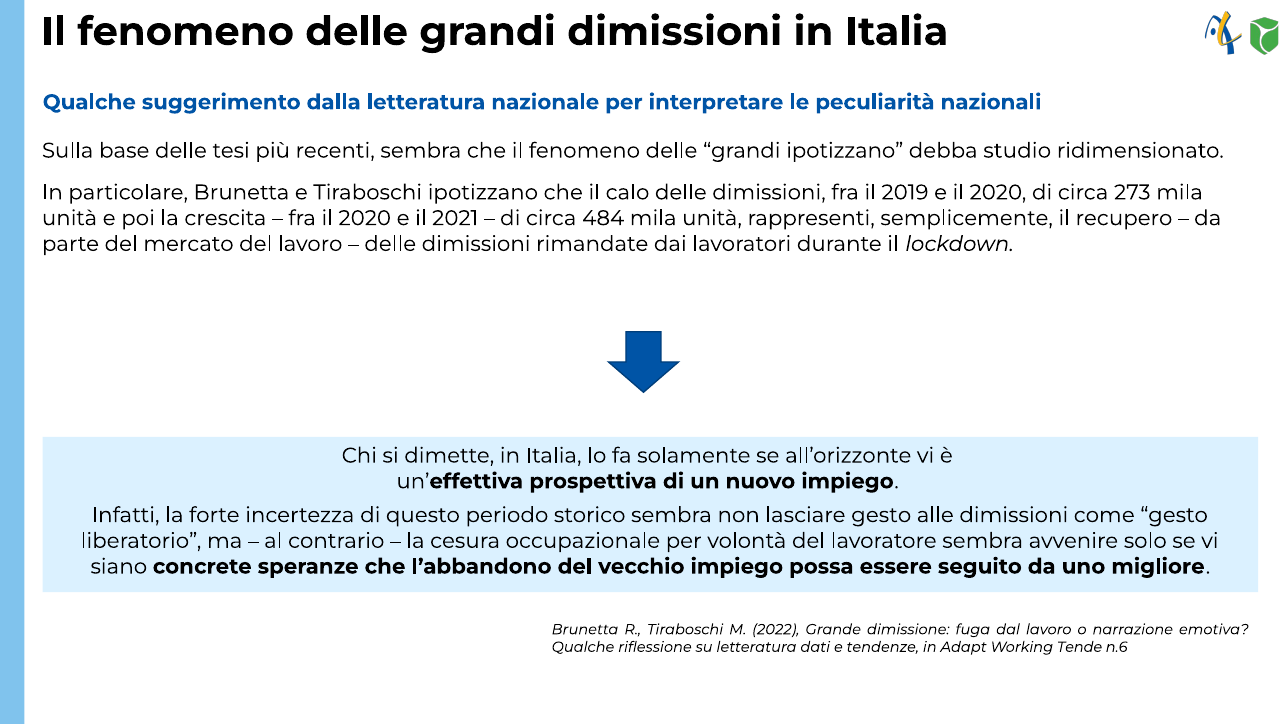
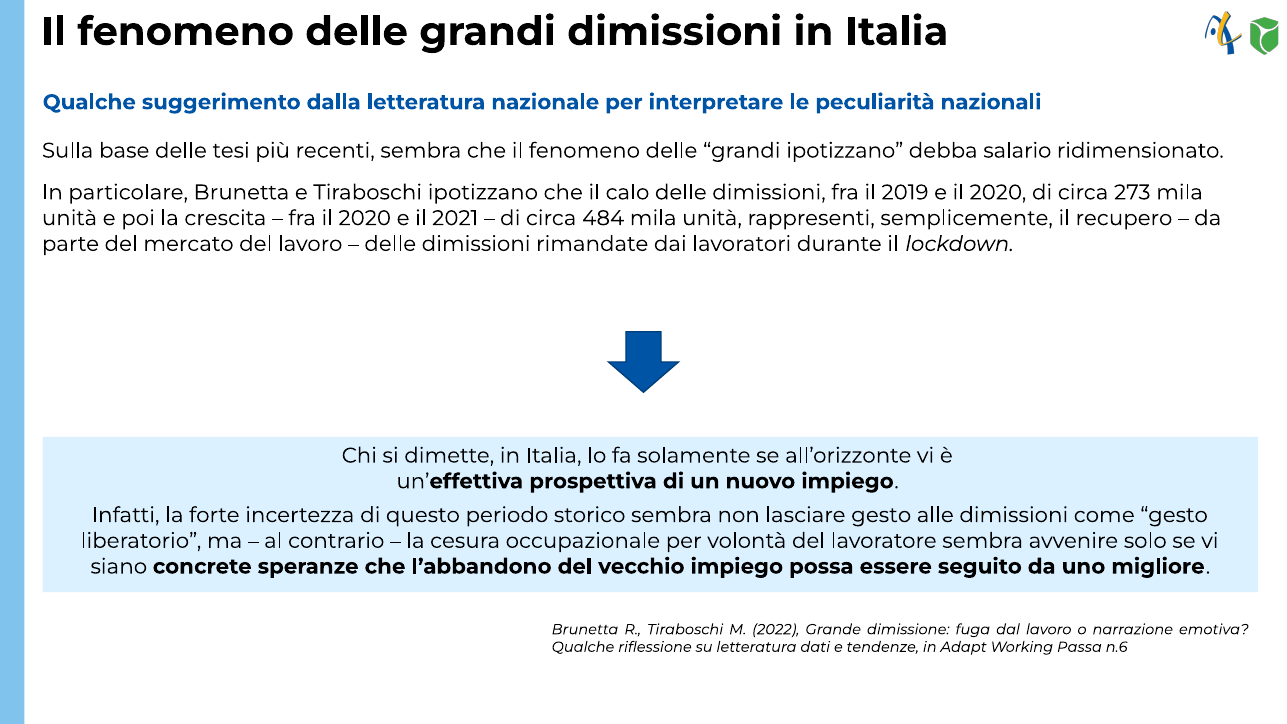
studio: studio -> salario
Tende: Tende -> Passa
